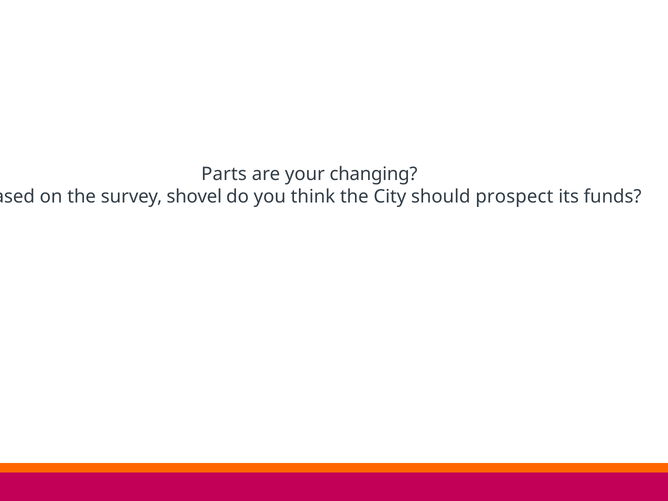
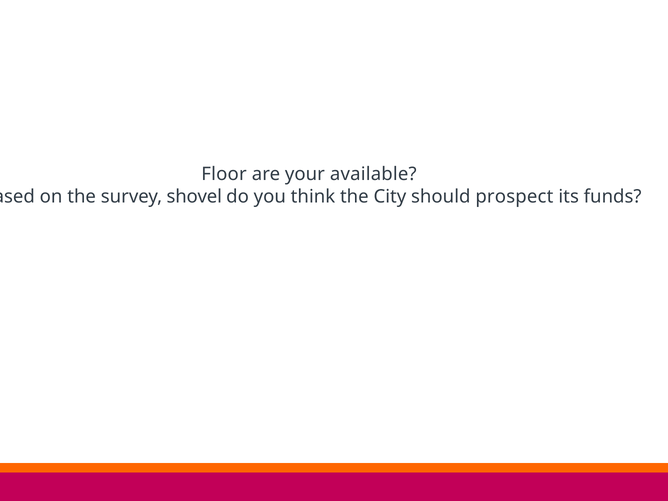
Parts: Parts -> Floor
changing: changing -> available
